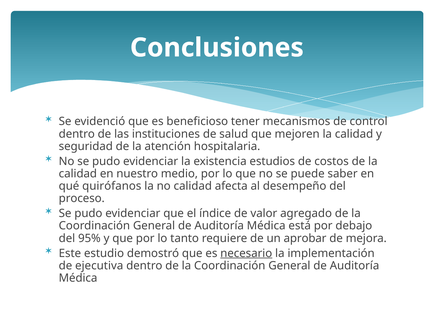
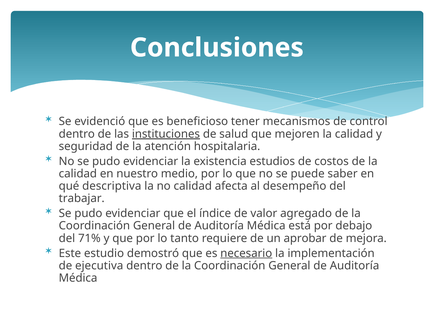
instituciones underline: none -> present
quirófanos: quirófanos -> descriptiva
proceso: proceso -> trabajar
95%: 95% -> 71%
